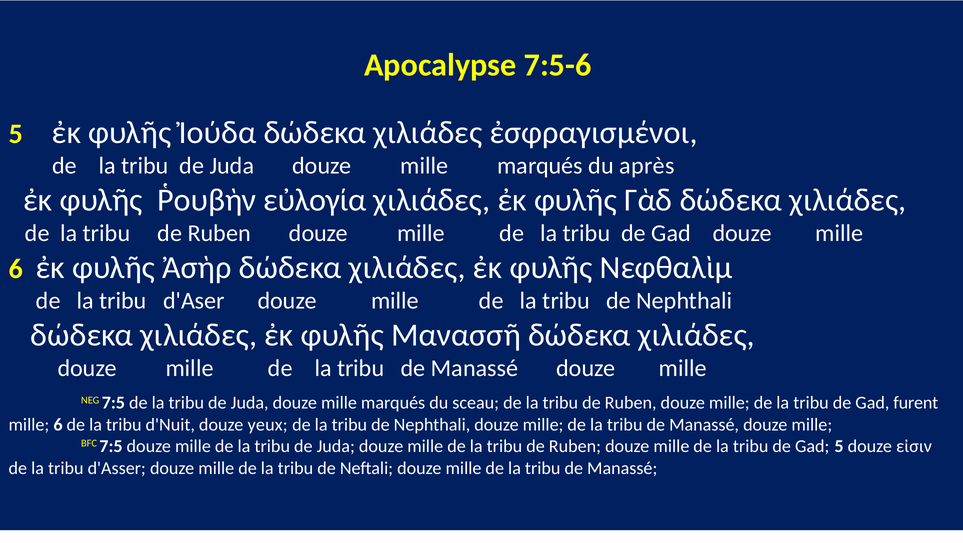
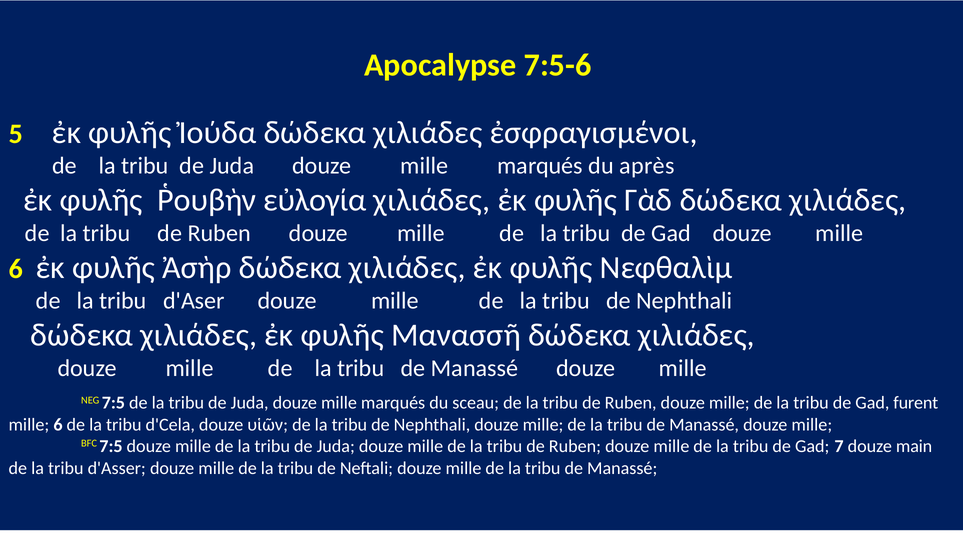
d'Nuit: d'Nuit -> d'Cela
yeux: yeux -> υἱῶν
Gad 5: 5 -> 7
εἰσιν: εἰσιν -> main
